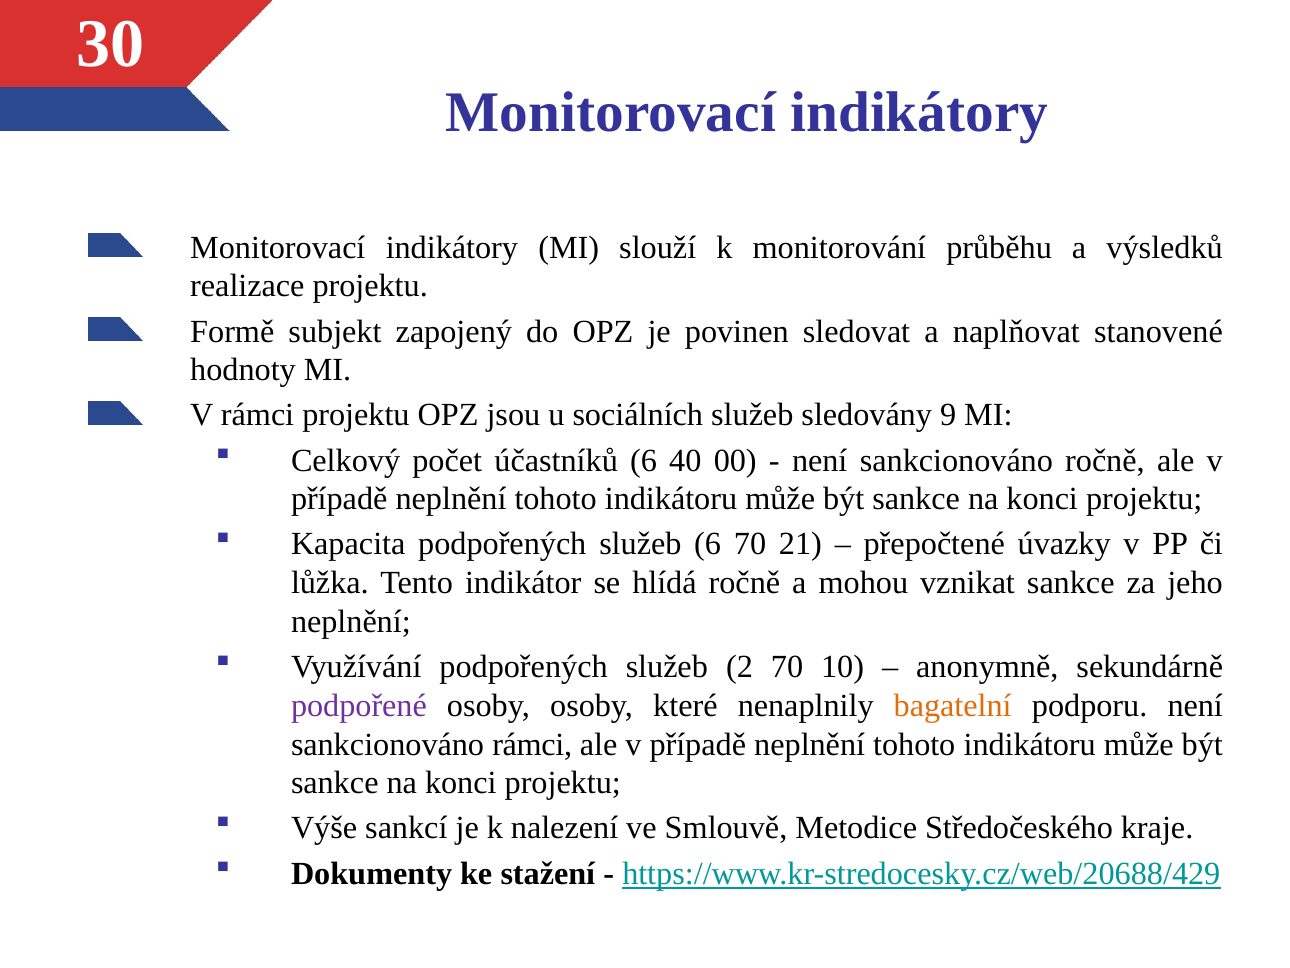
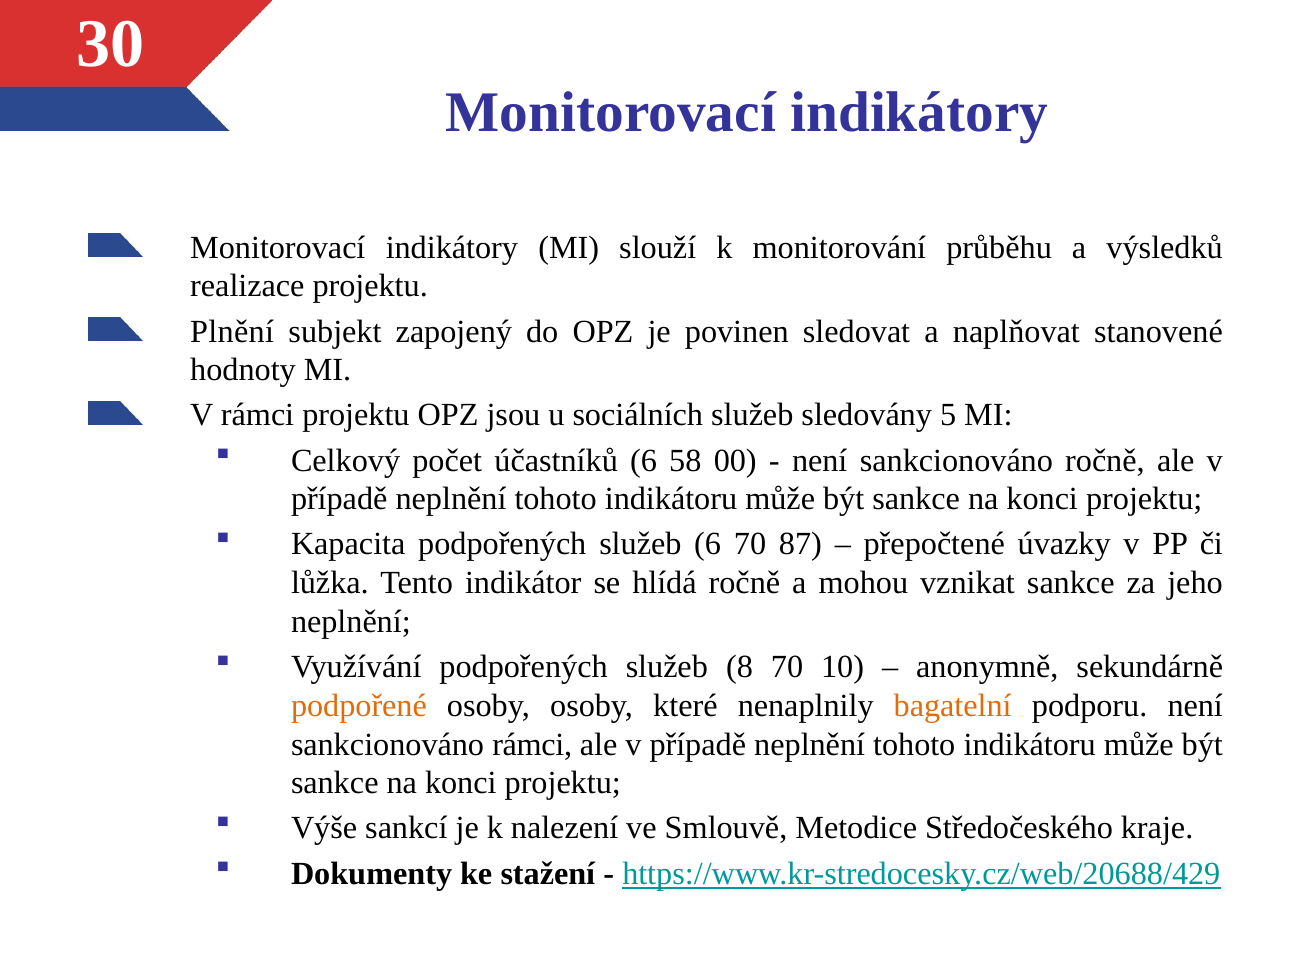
Formě: Formě -> Plnění
9: 9 -> 5
40: 40 -> 58
21: 21 -> 87
2: 2 -> 8
podpořené colour: purple -> orange
